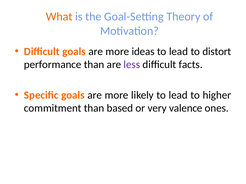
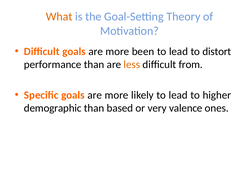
ideas: ideas -> been
less colour: purple -> orange
facts: facts -> from
commitment: commitment -> demographic
